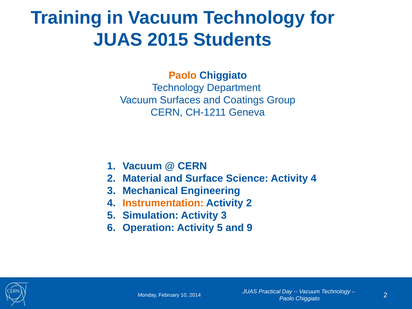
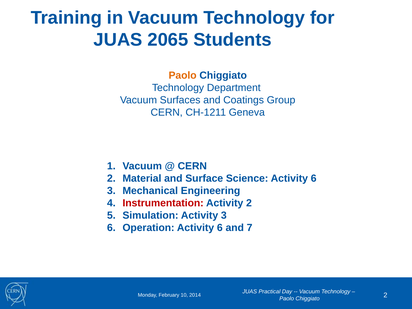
2015: 2015 -> 2065
Science Activity 4: 4 -> 6
Instrumentation colour: orange -> red
Operation Activity 5: 5 -> 6
9: 9 -> 7
